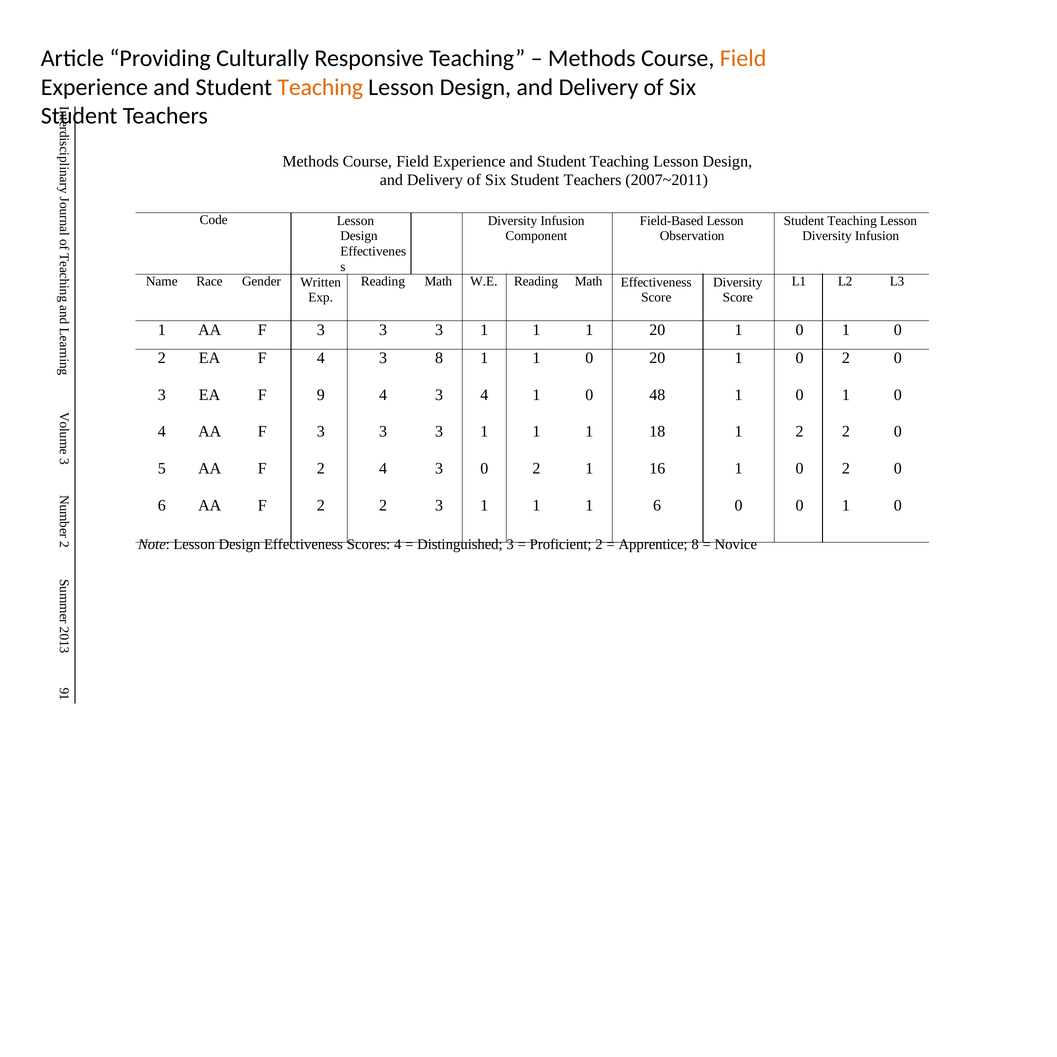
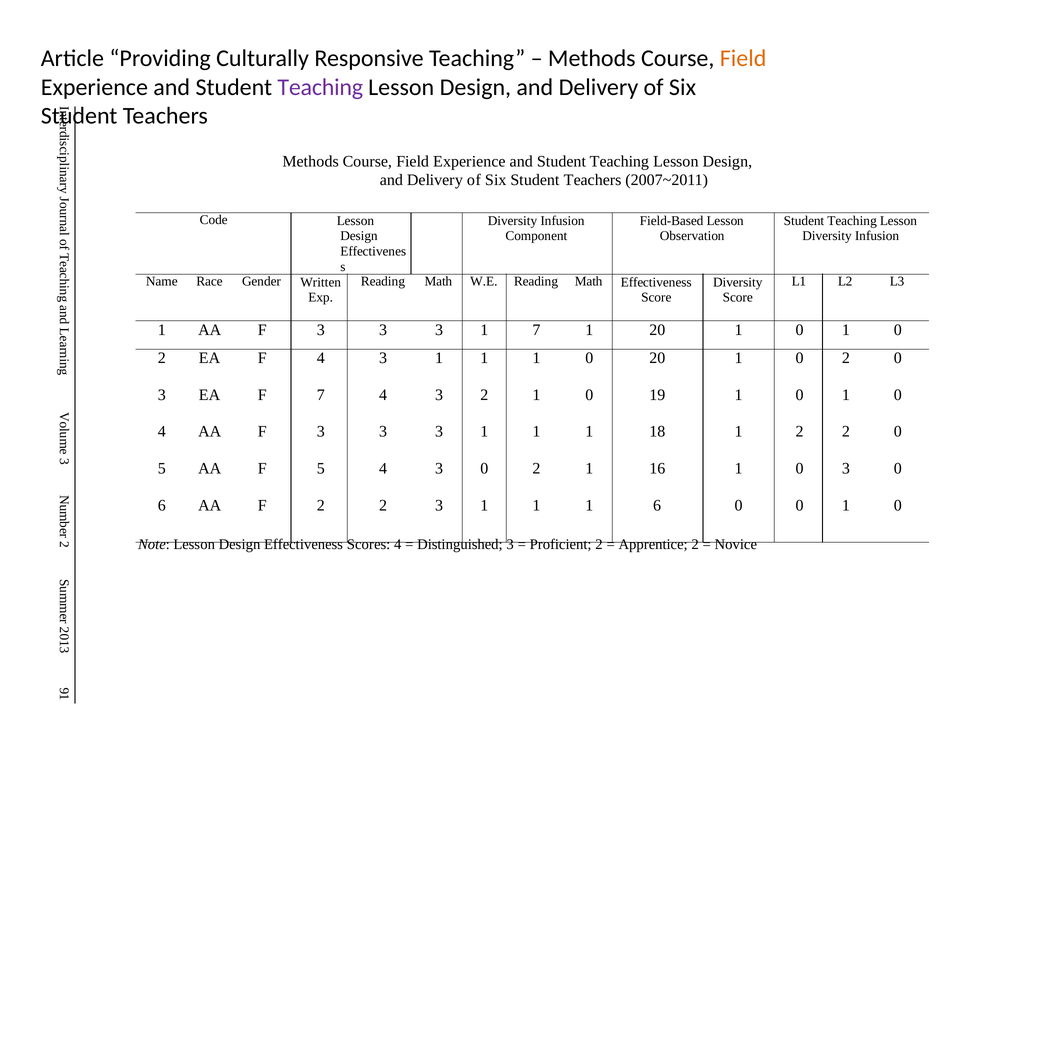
Teaching at (320, 87) colour: orange -> purple
1 at (536, 330): 1 -> 7
4 3 8: 8 -> 1
F 9: 9 -> 7
3 4: 4 -> 2
48: 48 -> 19
5 AA F 2: 2 -> 5
16 1 0 2: 2 -> 3
Apprentice 8: 8 -> 2
